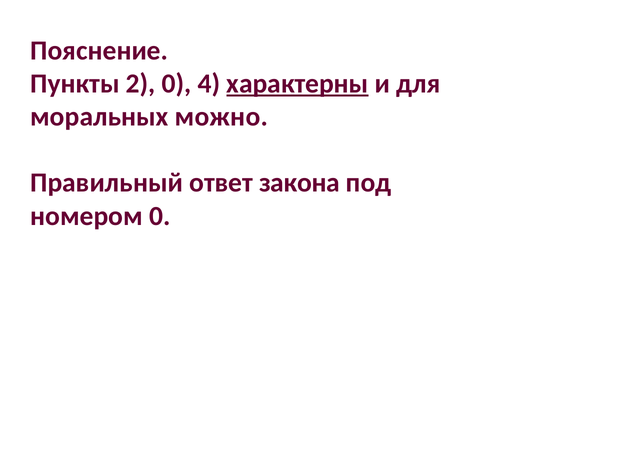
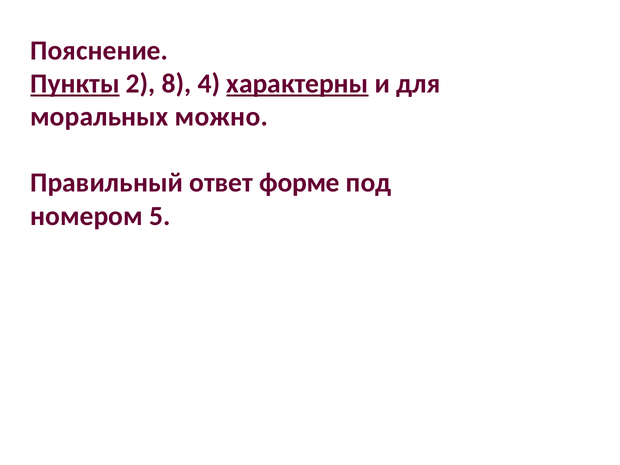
Пункты underline: none -> present
2 0: 0 -> 8
закона: закона -> форме
номером 0: 0 -> 5
